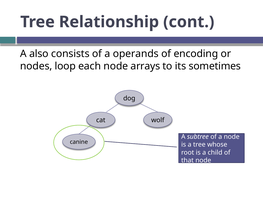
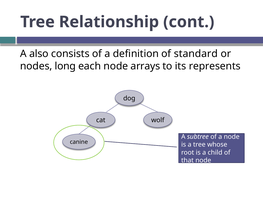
operands: operands -> definition
encoding: encoding -> standard
loop: loop -> long
sometimes: sometimes -> represents
